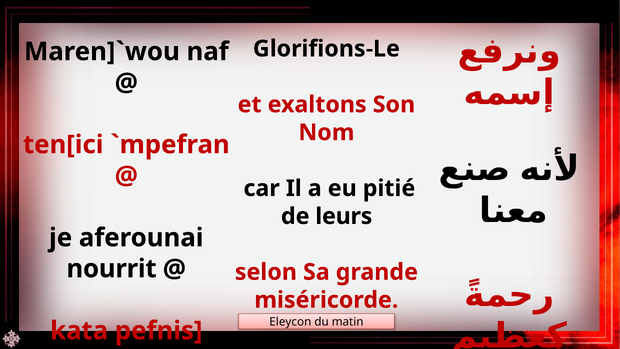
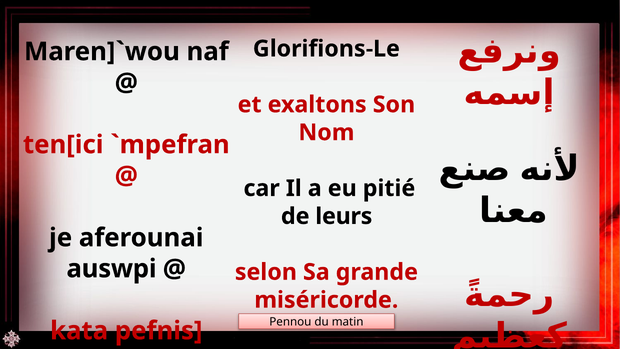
nourrit: nourrit -> auswpi
Eleycon: Eleycon -> Pennou
